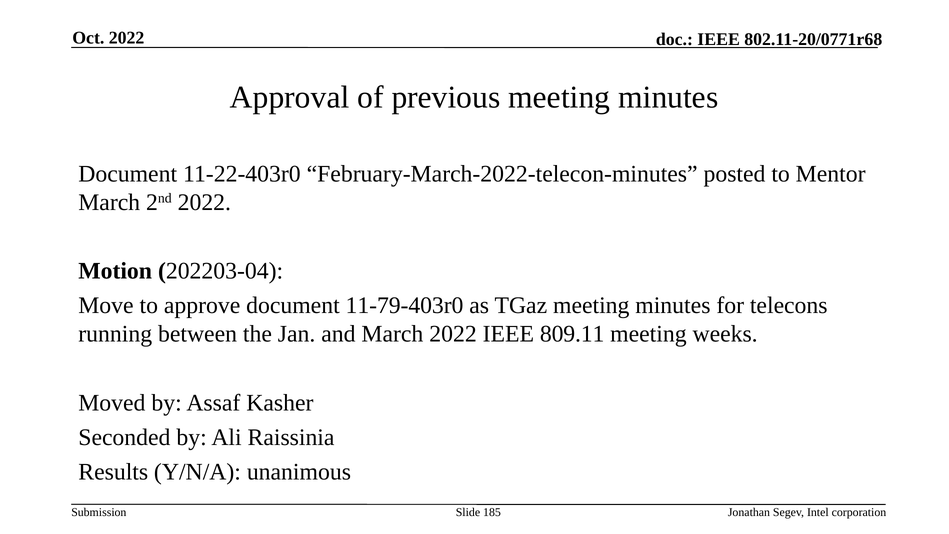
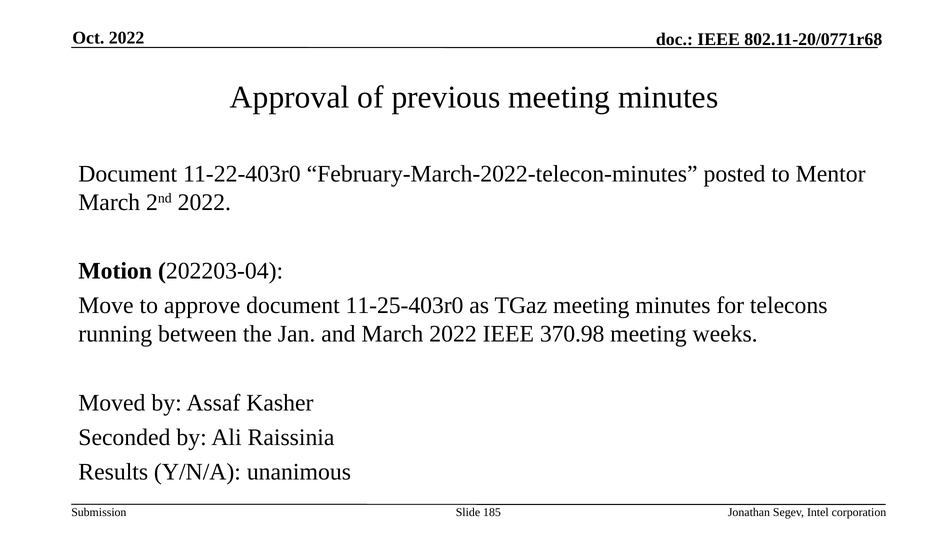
11-79-403r0: 11-79-403r0 -> 11-25-403r0
809.11: 809.11 -> 370.98
